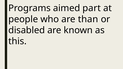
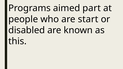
than: than -> start
